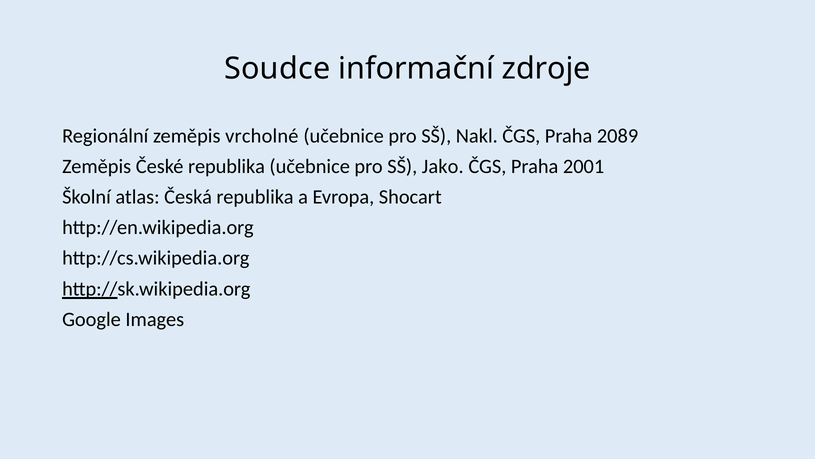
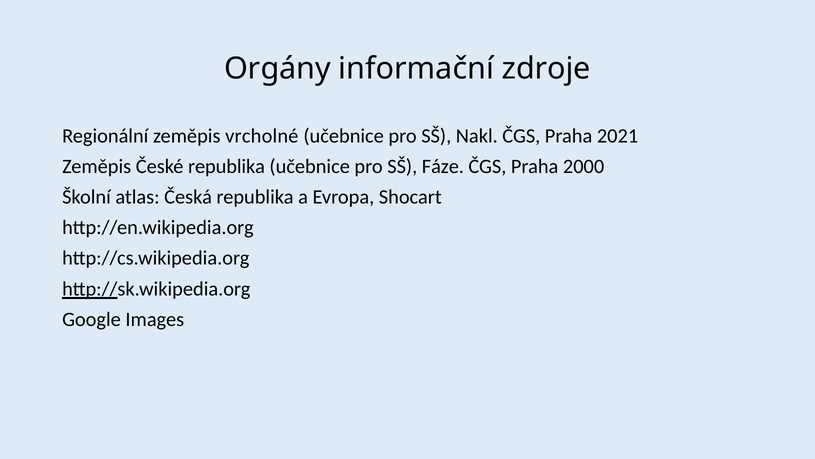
Soudce: Soudce -> Orgány
2089: 2089 -> 2021
Jako: Jako -> Fáze
2001: 2001 -> 2000
